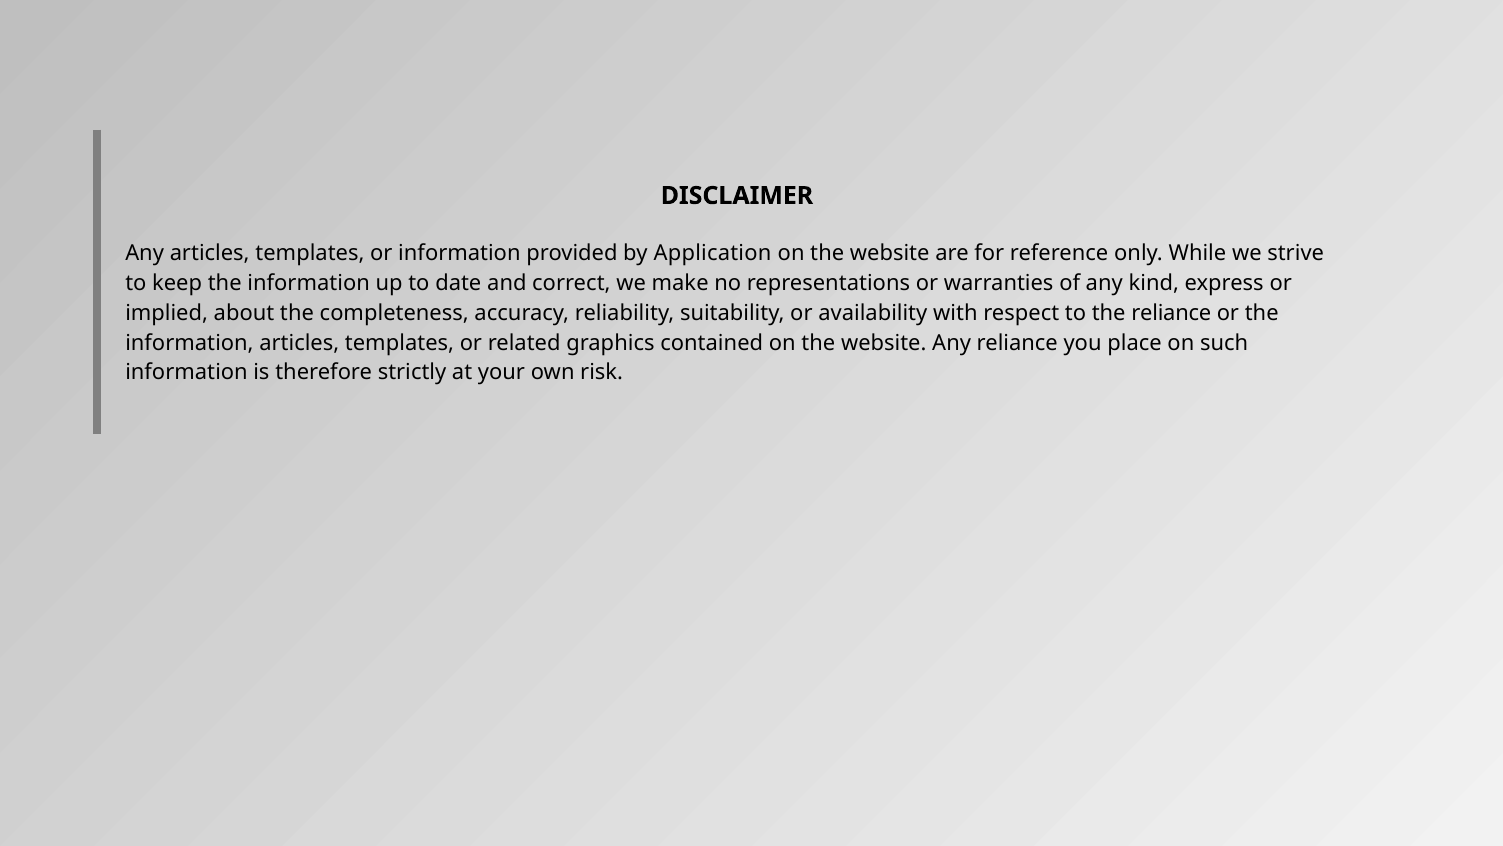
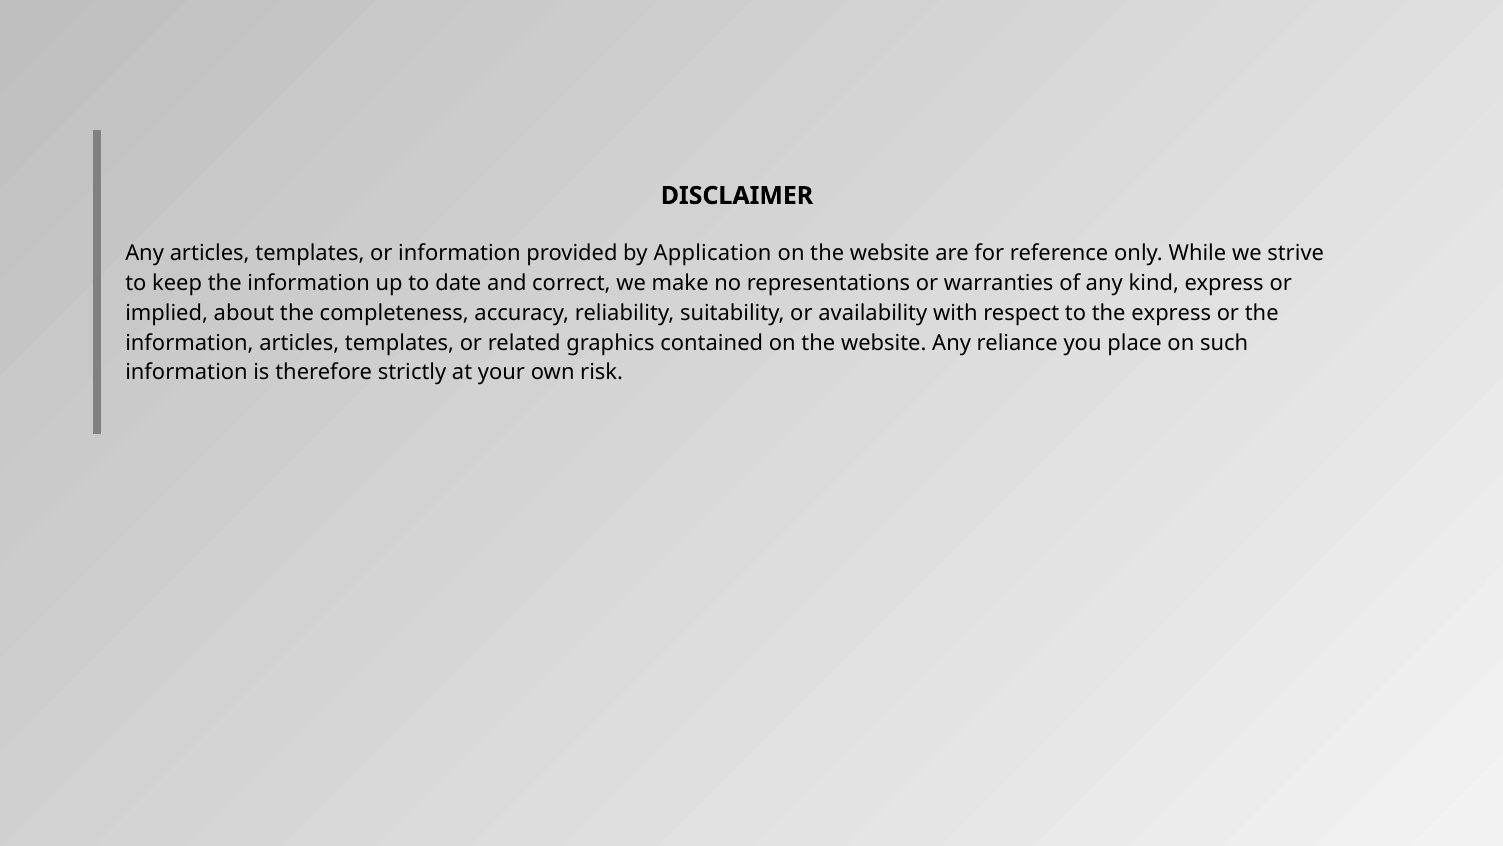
the reliance: reliance -> express
